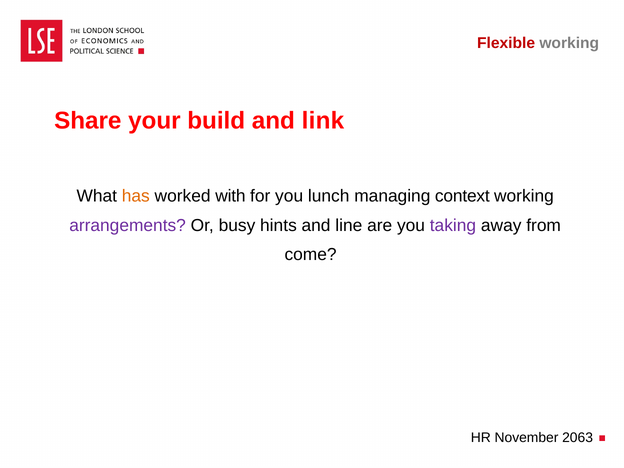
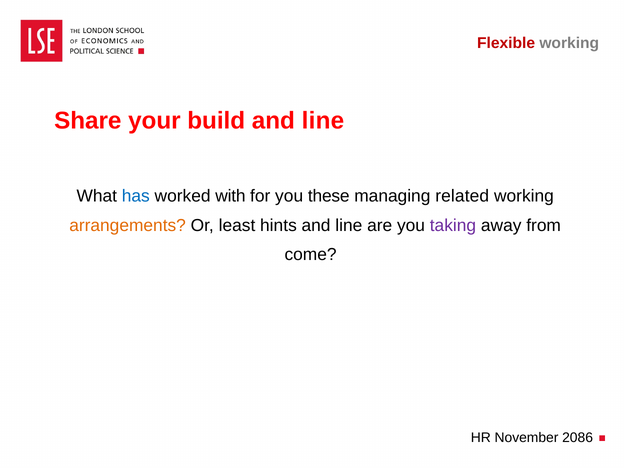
link at (323, 121): link -> line
has colour: orange -> blue
lunch: lunch -> these
context: context -> related
arrangements colour: purple -> orange
busy: busy -> least
2063: 2063 -> 2086
